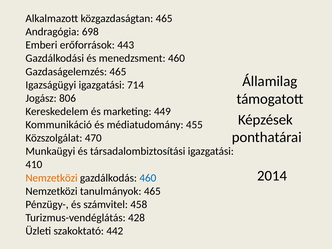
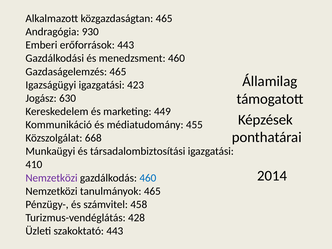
698: 698 -> 930
714: 714 -> 423
806: 806 -> 630
470: 470 -> 668
Nemzetközi at (52, 178) colour: orange -> purple
szakoktató 442: 442 -> 443
